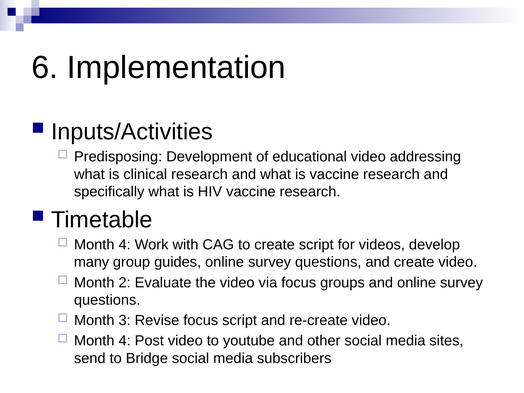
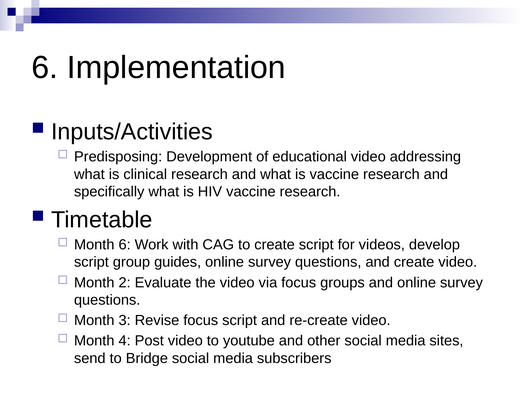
4 at (125, 245): 4 -> 6
many at (91, 262): many -> script
